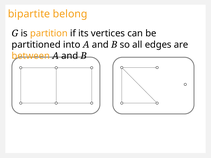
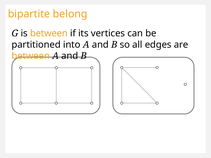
is partition: partition -> between
